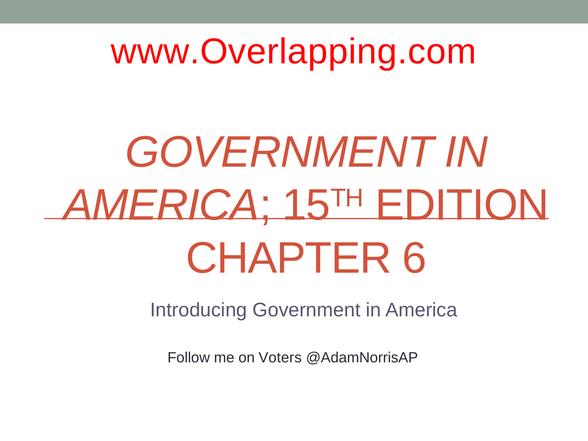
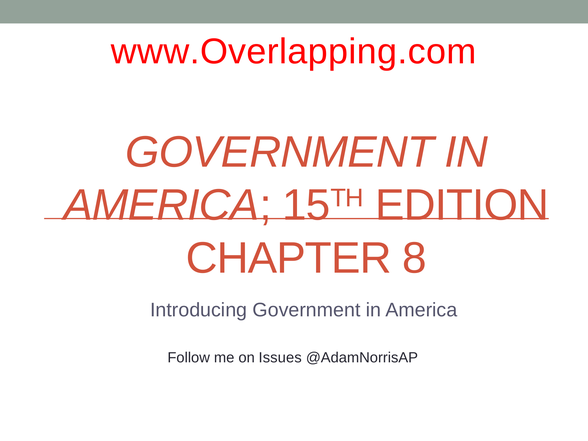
6: 6 -> 8
Voters: Voters -> Issues
